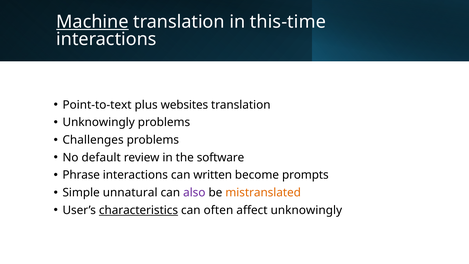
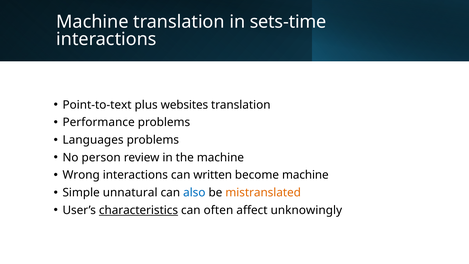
Machine at (92, 22) underline: present -> none
this-time: this-time -> sets-time
Unknowingly at (99, 122): Unknowingly -> Performance
Challenges: Challenges -> Languages
default: default -> person
the software: software -> machine
Phrase: Phrase -> Wrong
become prompts: prompts -> machine
also colour: purple -> blue
